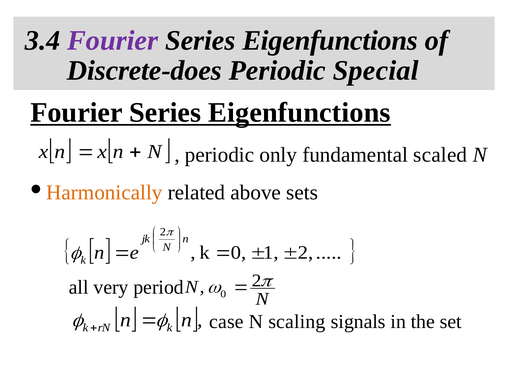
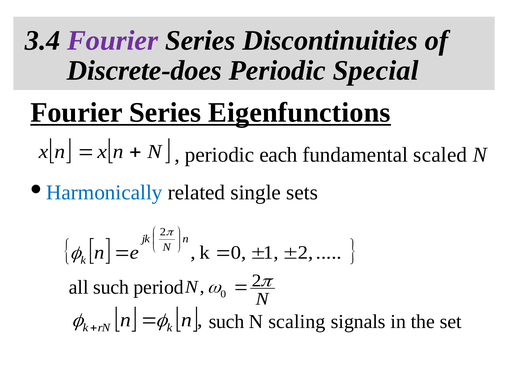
Eigenfunctions at (330, 40): Eigenfunctions -> Discontinuities
only: only -> each
Harmonically colour: orange -> blue
above: above -> single
all very: very -> such
case at (226, 322): case -> such
